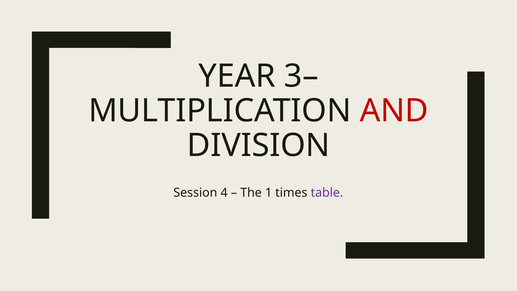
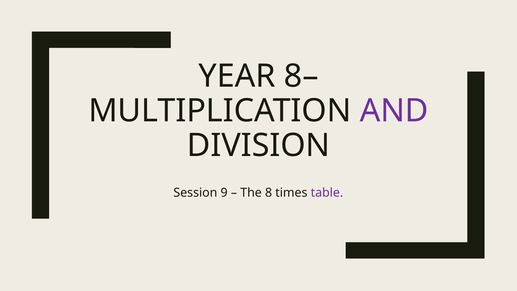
3–: 3– -> 8–
AND colour: red -> purple
4: 4 -> 9
1: 1 -> 8
